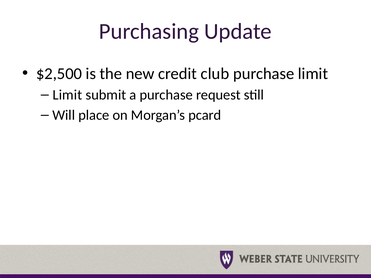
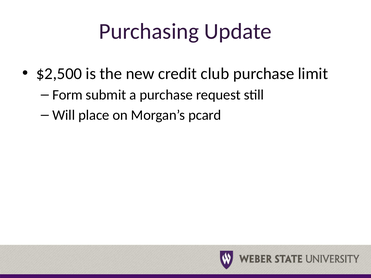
Limit at (67, 95): Limit -> Form
